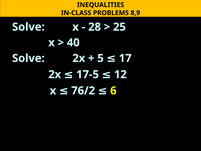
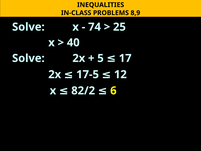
28: 28 -> 74
76/2: 76/2 -> 82/2
